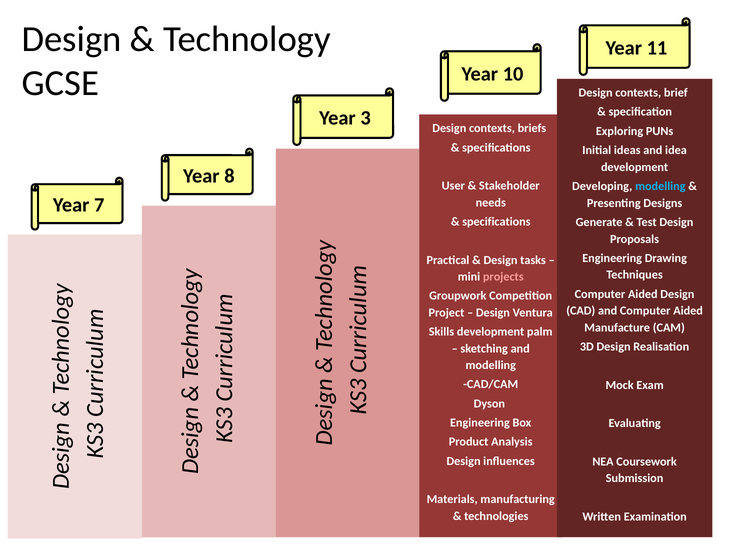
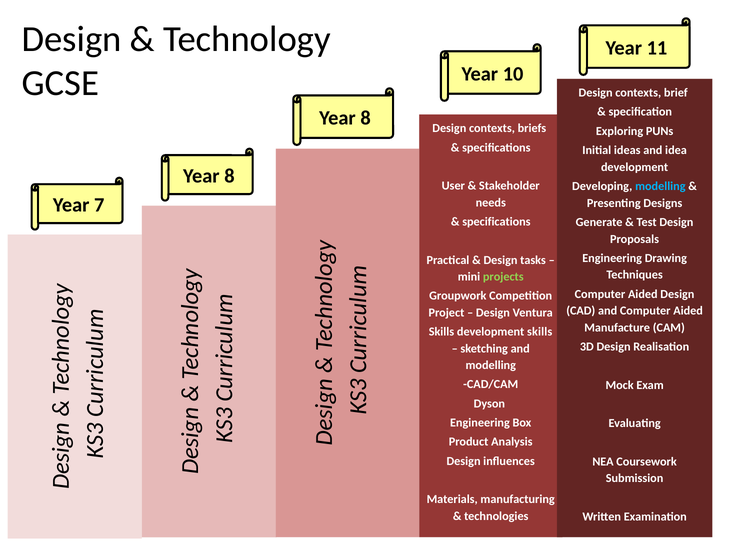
3 at (366, 118): 3 -> 8
projects colour: pink -> light green
development palm: palm -> skills
